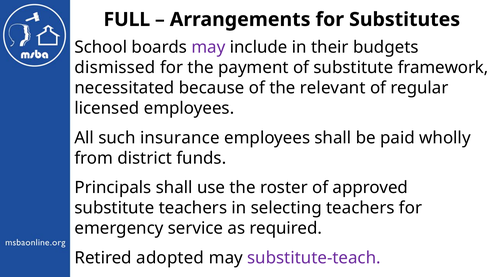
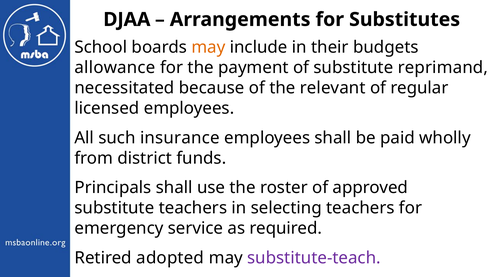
FULL: FULL -> DJAA
may at (208, 47) colour: purple -> orange
dismissed: dismissed -> allowance
framework: framework -> reprimand
